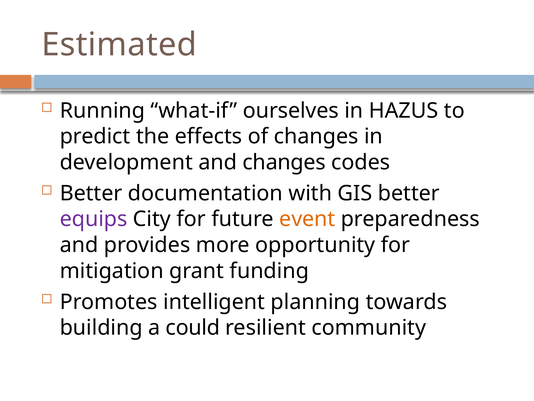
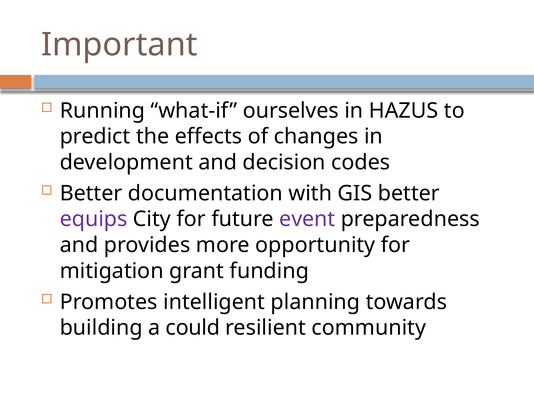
Estimated: Estimated -> Important
and changes: changes -> decision
event colour: orange -> purple
